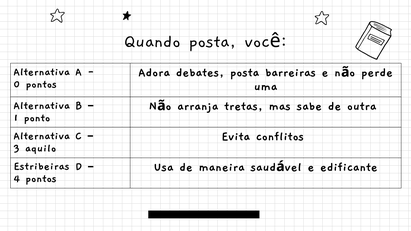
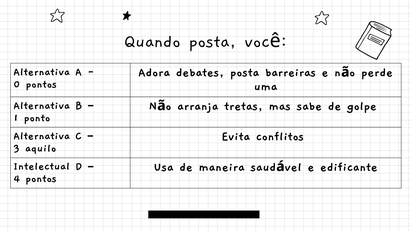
outra: outra -> golpe
Estribeiras: Estribeiras -> Intelectual
